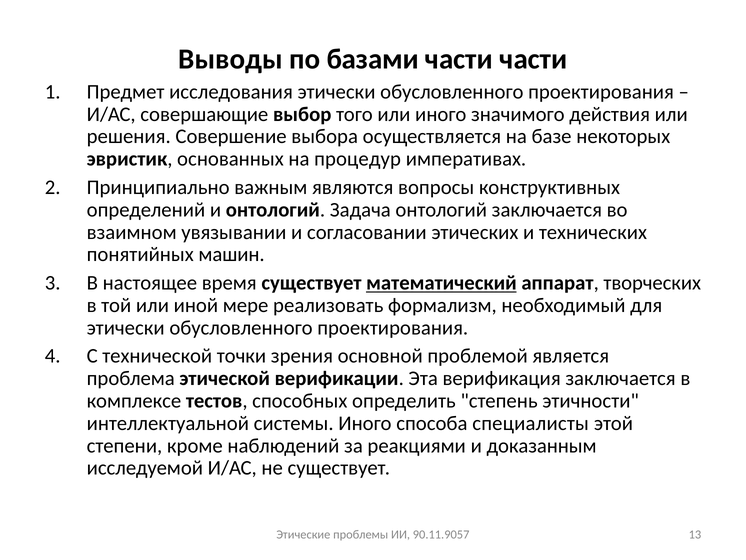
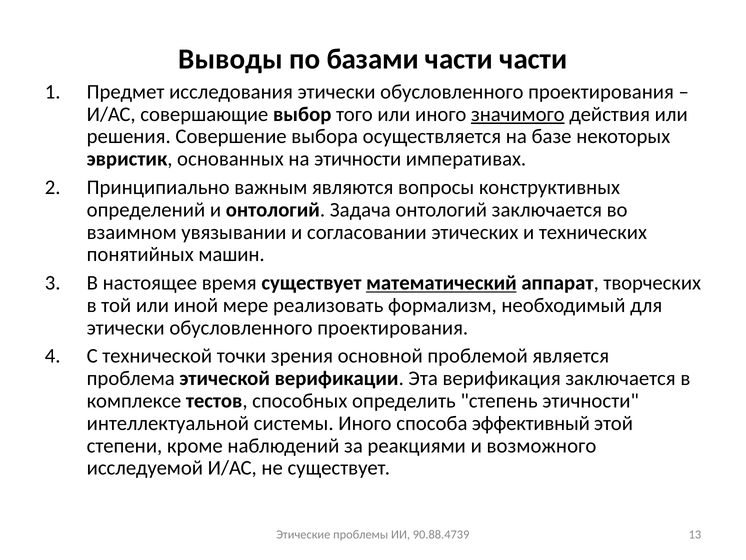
значимого underline: none -> present
на процедур: процедур -> этичности
специалисты: специалисты -> эффективный
доказанным: доказанным -> возможного
90.11.9057: 90.11.9057 -> 90.88.4739
